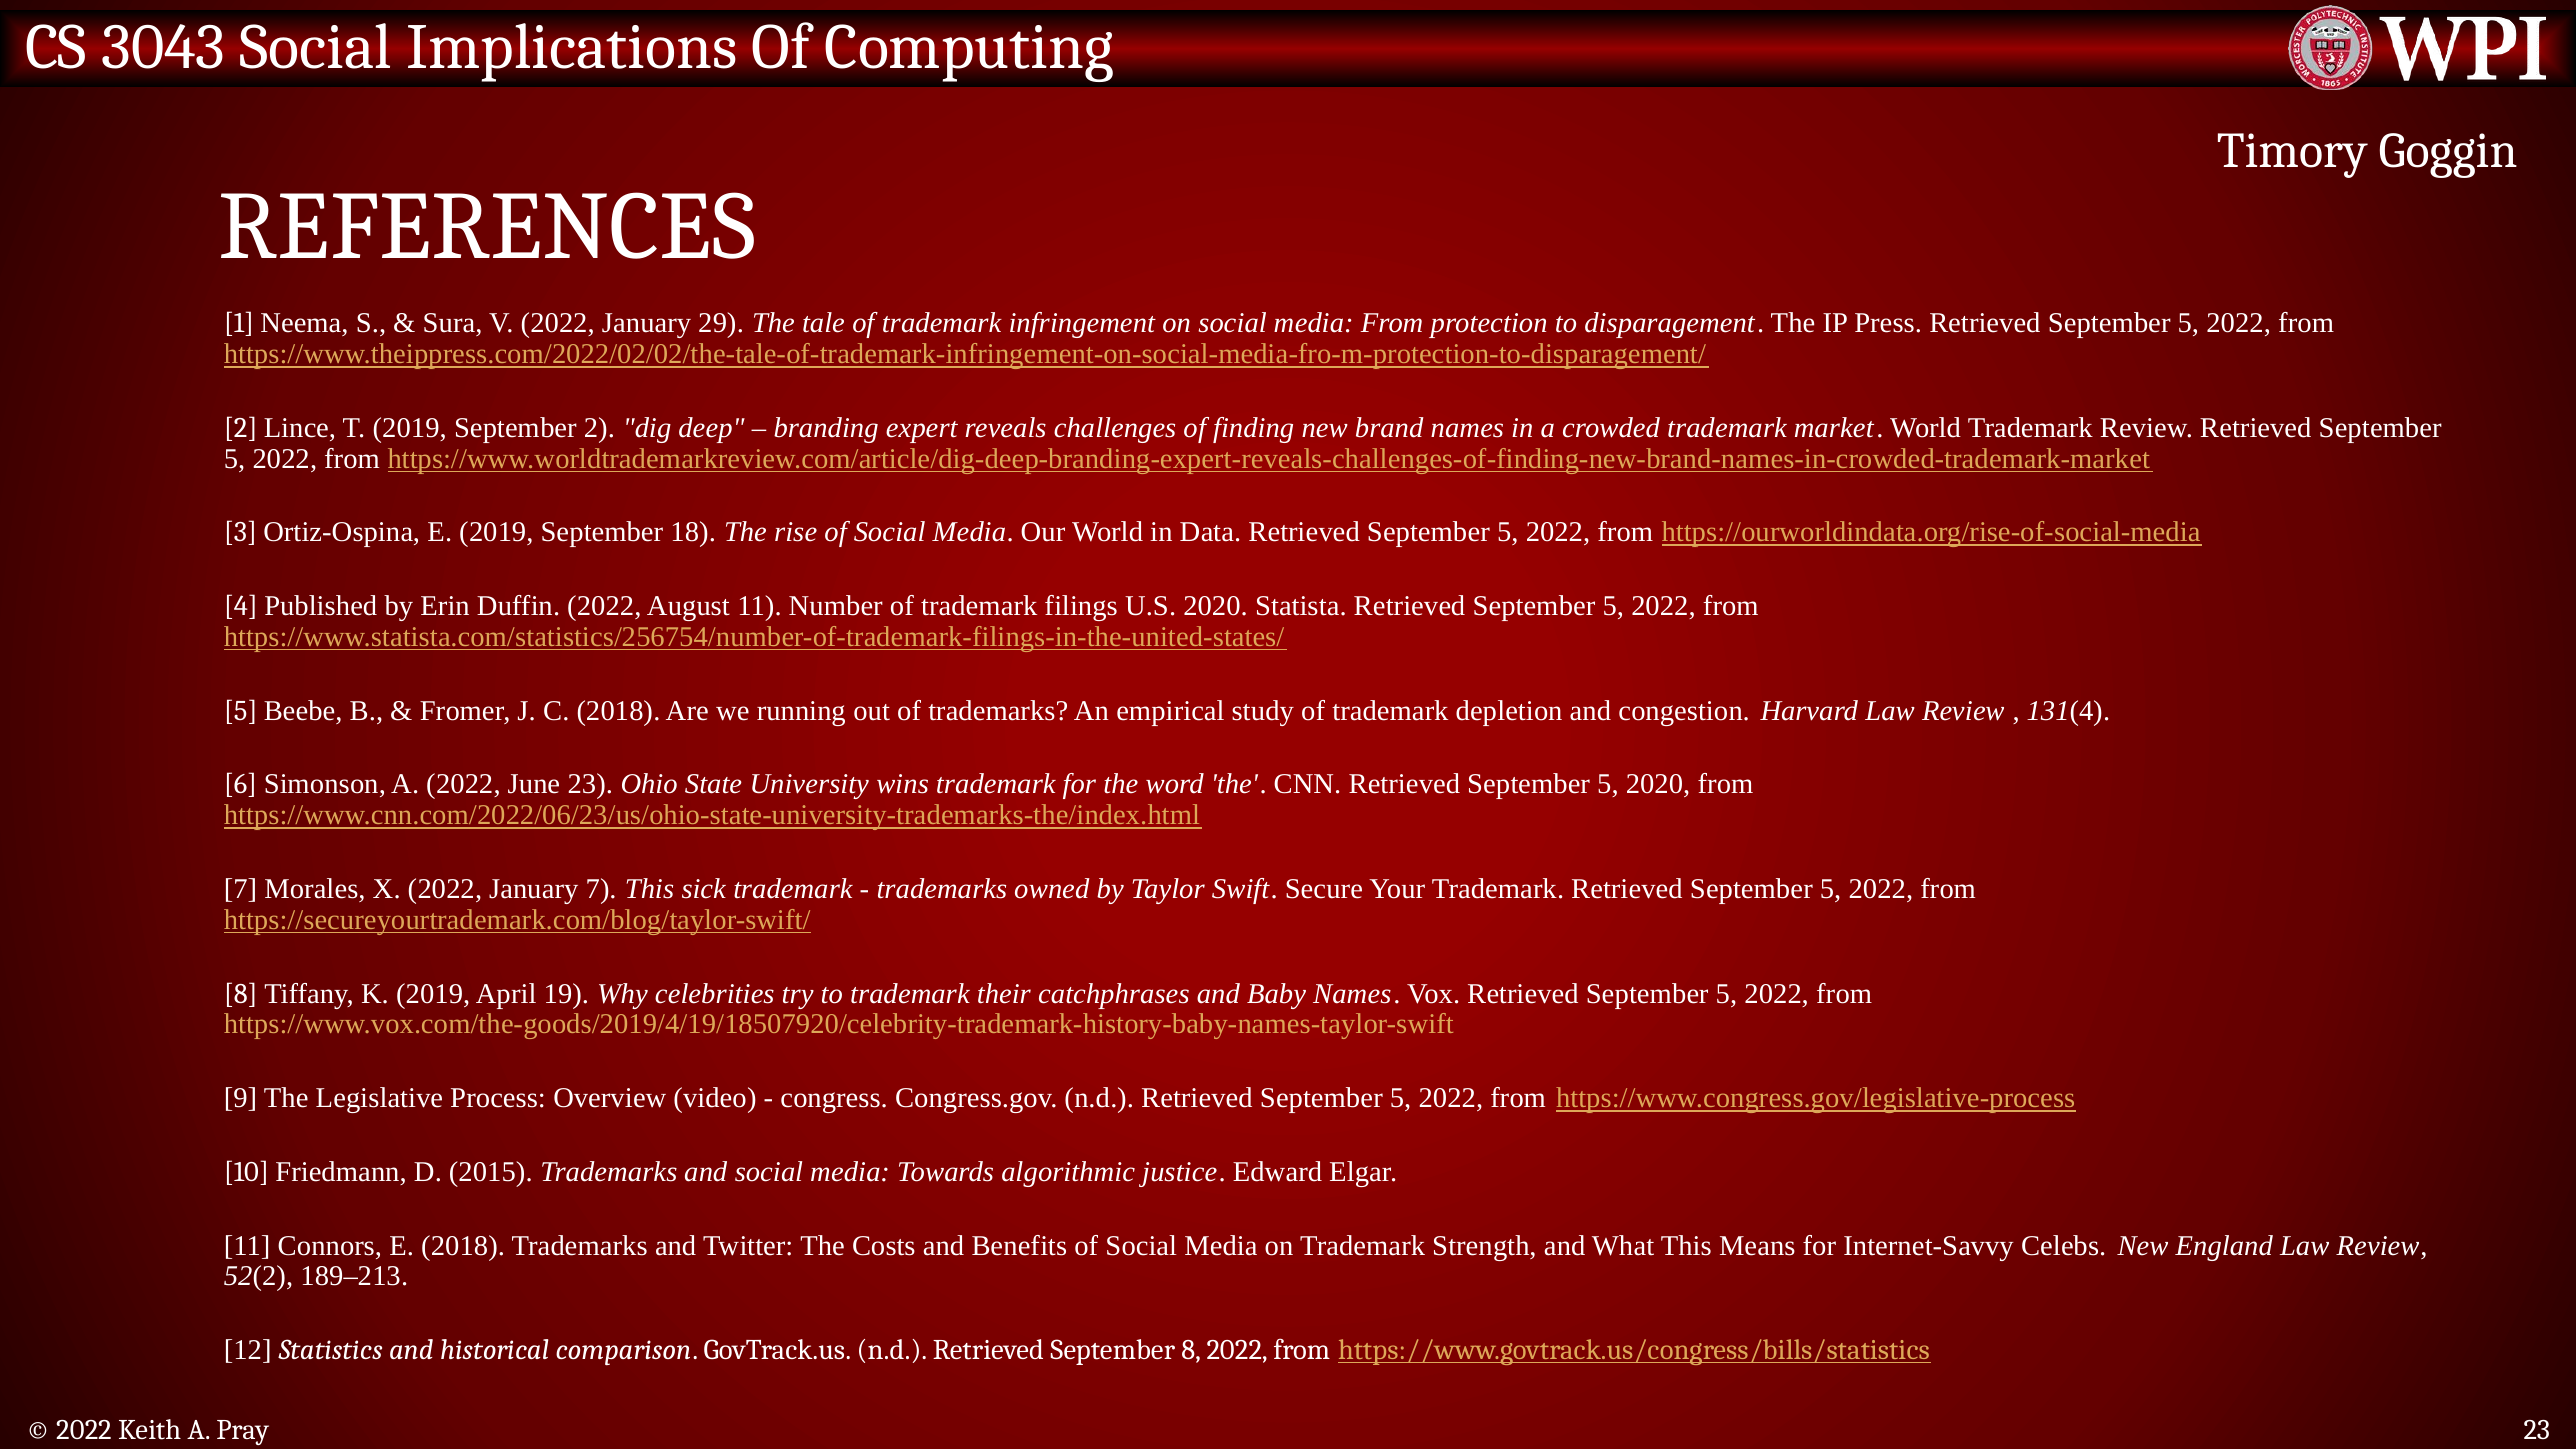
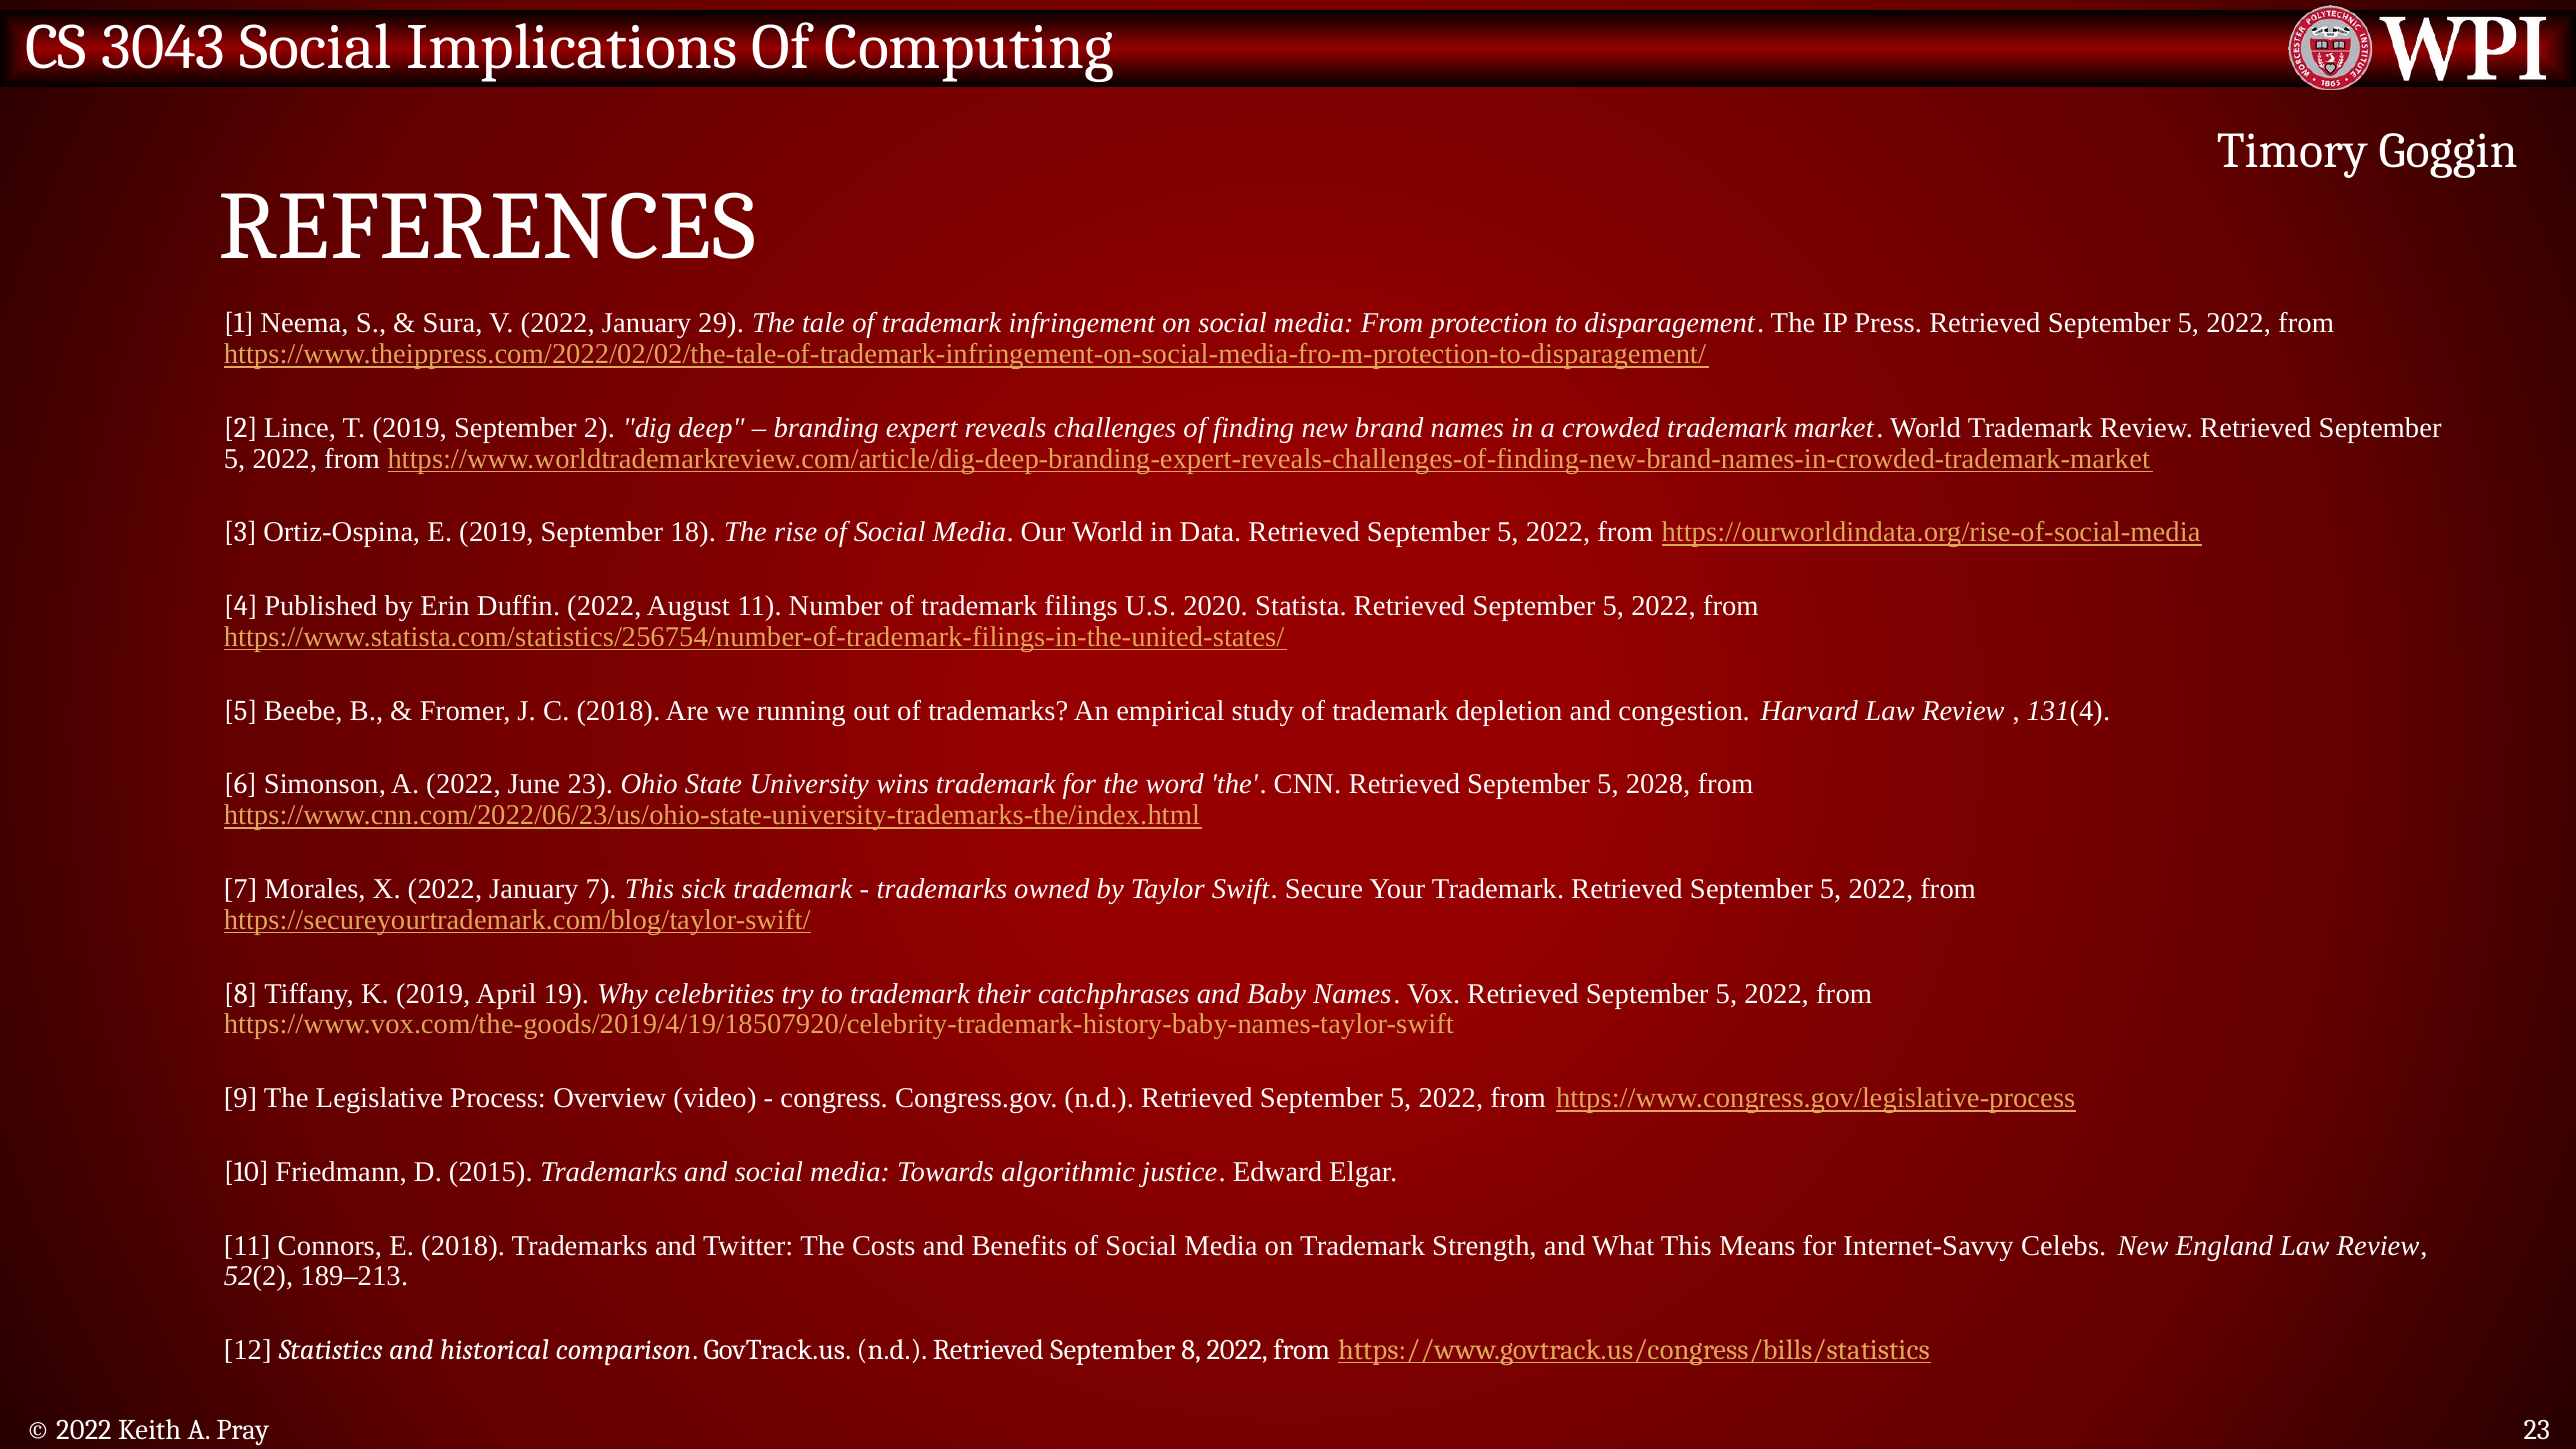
5 2020: 2020 -> 2028
